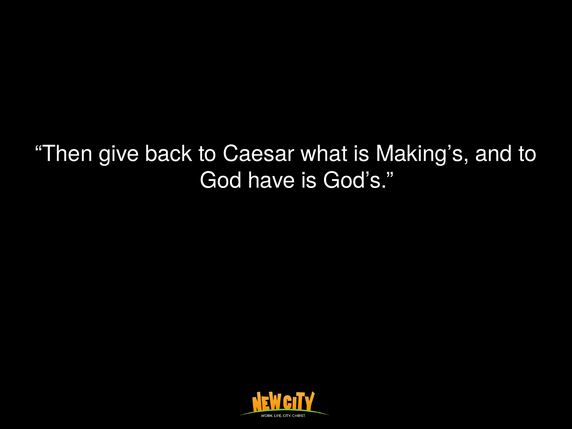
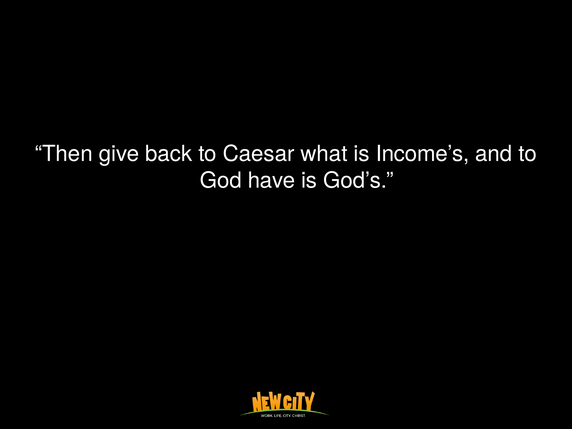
Making’s: Making’s -> Income’s
